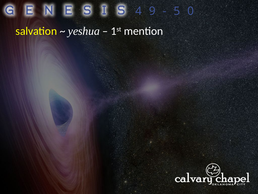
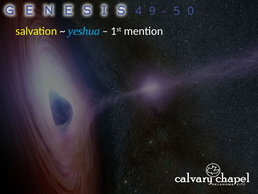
yeshua colour: white -> light blue
